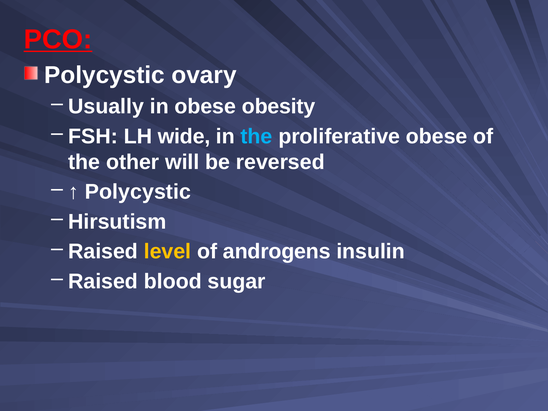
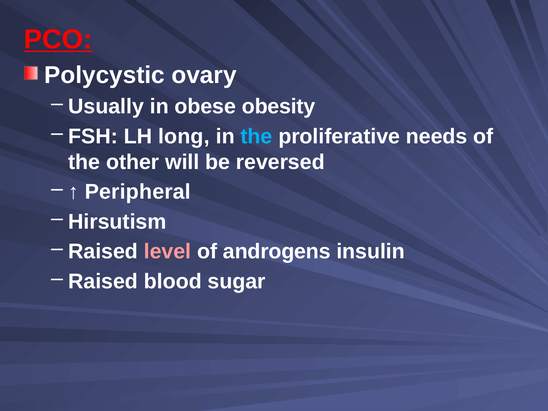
wide: wide -> long
proliferative obese: obese -> needs
Polycystic at (138, 192): Polycystic -> Peripheral
level colour: yellow -> pink
